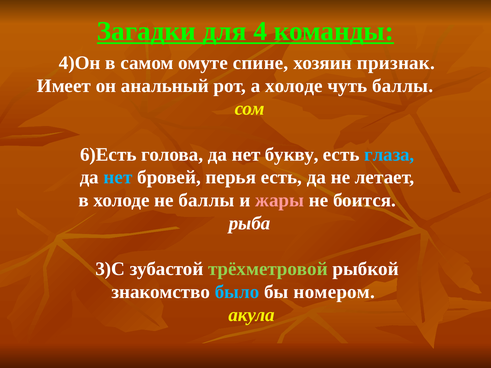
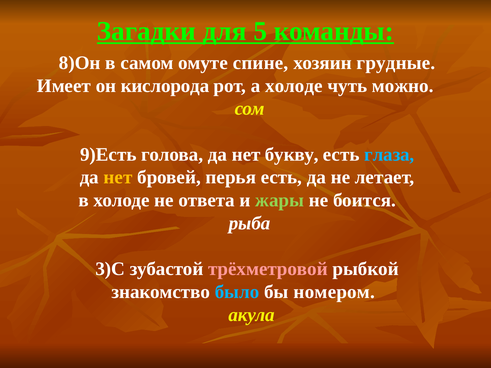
4: 4 -> 5
4)Он: 4)Он -> 8)Он
признак: признак -> грудные
анальный: анальный -> кислорода
чуть баллы: баллы -> можно
6)Есть: 6)Есть -> 9)Есть
нет at (118, 177) colour: light blue -> yellow
не баллы: баллы -> ответа
жары colour: pink -> light green
трёхметровой colour: light green -> pink
